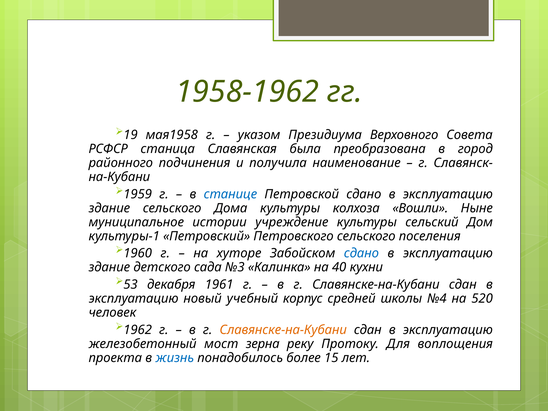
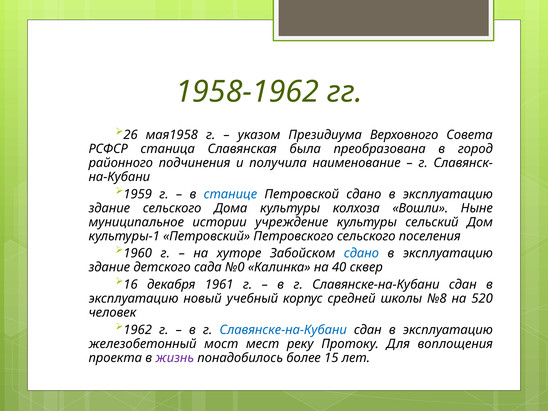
19: 19 -> 26
№3: №3 -> №0
кухни: кухни -> сквер
53: 53 -> 16
№4: №4 -> №8
Славянске-на-Кубани at (283, 330) colour: orange -> blue
зерна: зерна -> мест
жизнь colour: blue -> purple
